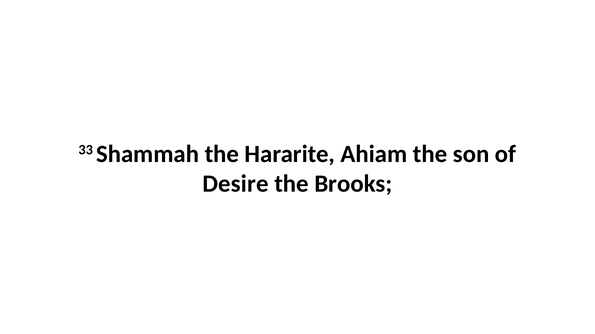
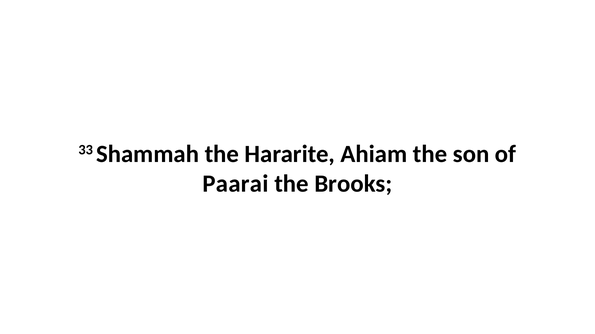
Desire: Desire -> Paarai
